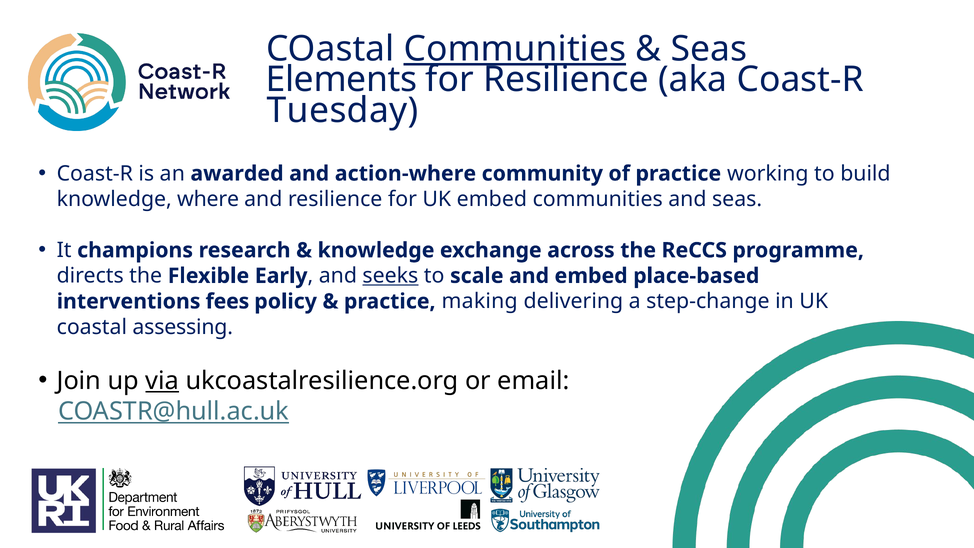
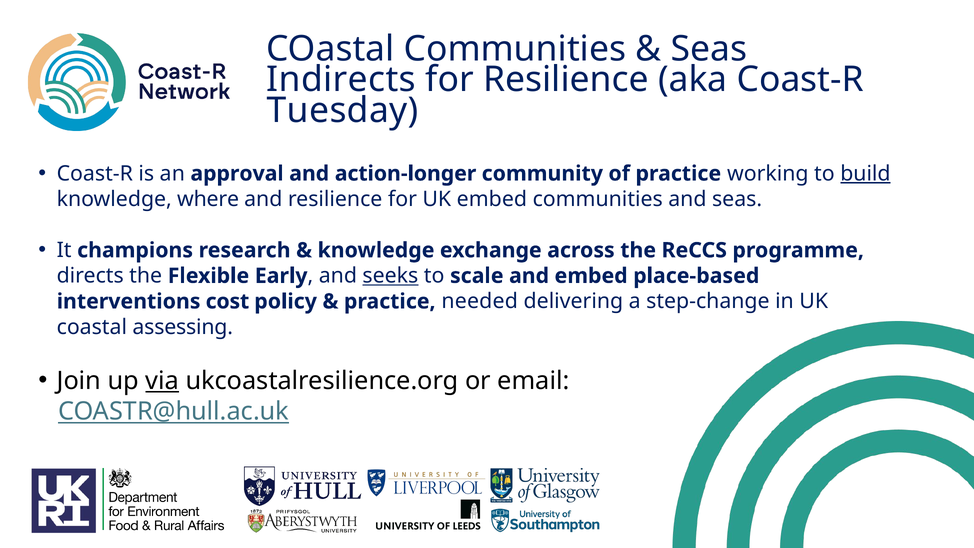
Communities at (515, 49) underline: present -> none
Elements: Elements -> Indirects
awarded: awarded -> approval
action-where: action-where -> action-longer
build underline: none -> present
fees: fees -> cost
making: making -> needed
